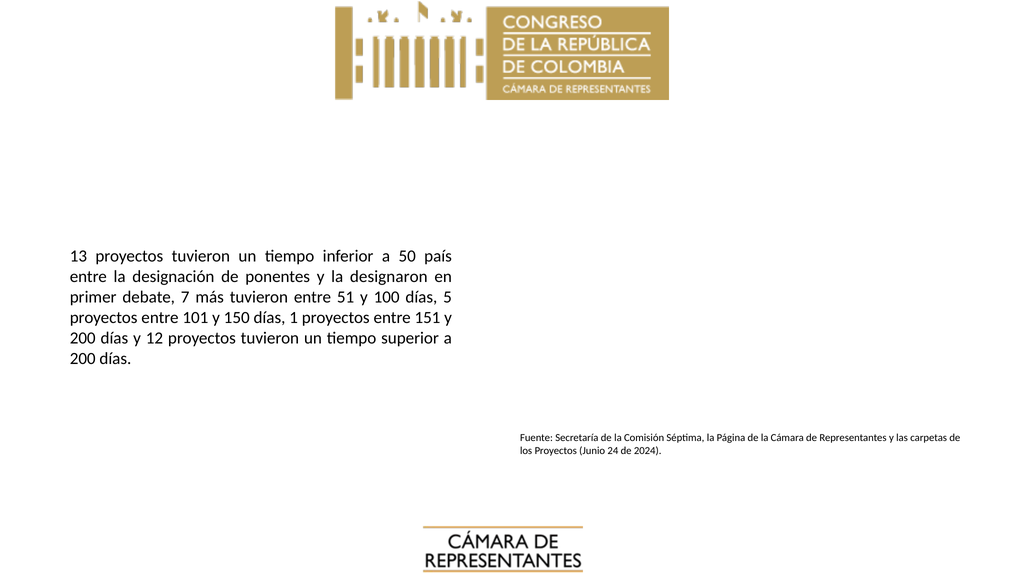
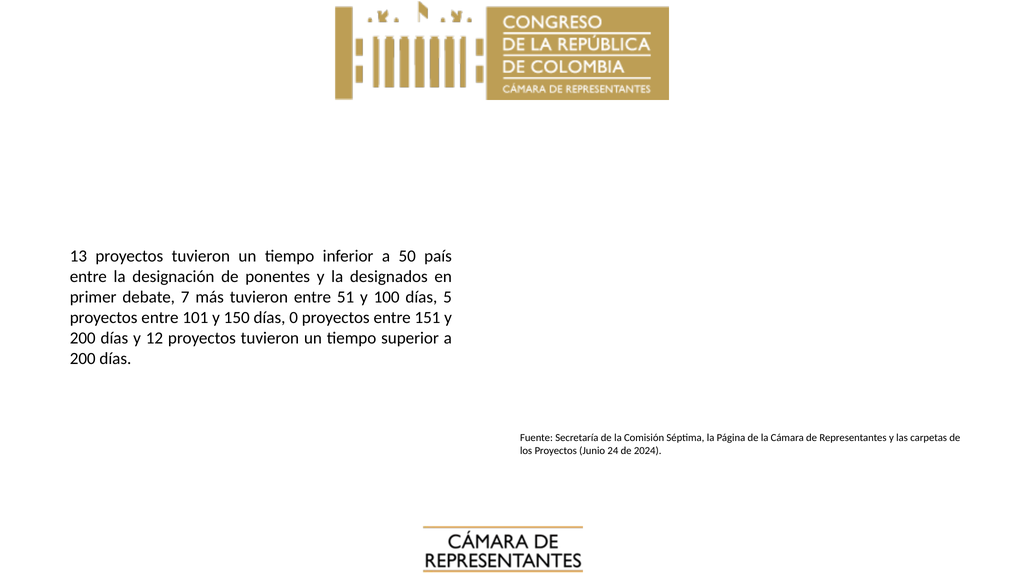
designaron: designaron -> designados
1: 1 -> 0
